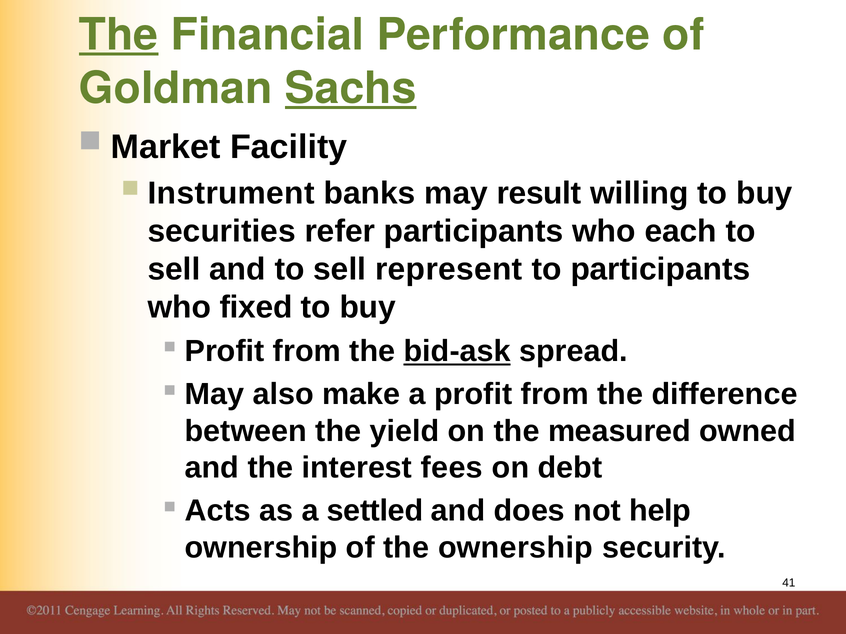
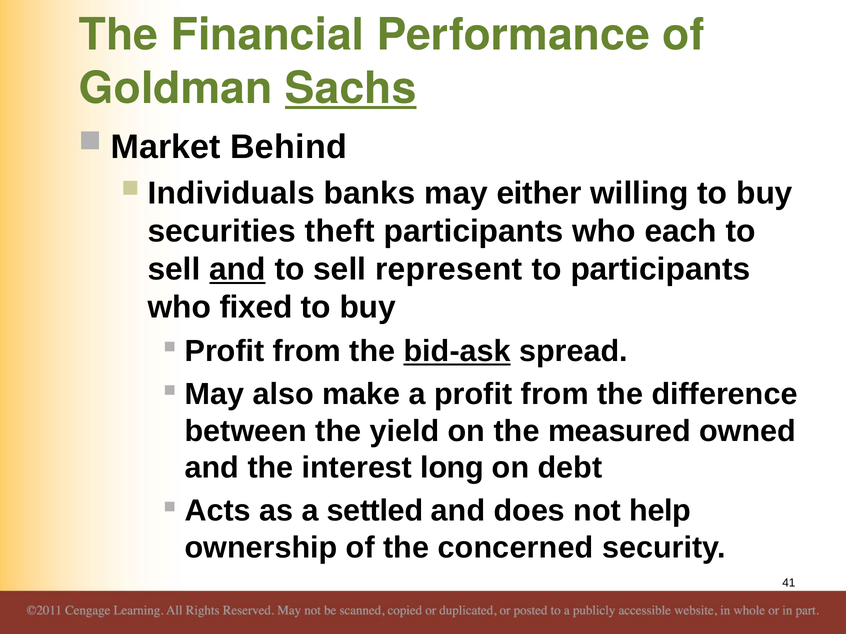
The at (119, 35) underline: present -> none
Facility: Facility -> Behind
Instrument: Instrument -> Individuals
result: result -> either
refer: refer -> theft
and at (237, 270) underline: none -> present
fees: fees -> long
the ownership: ownership -> concerned
